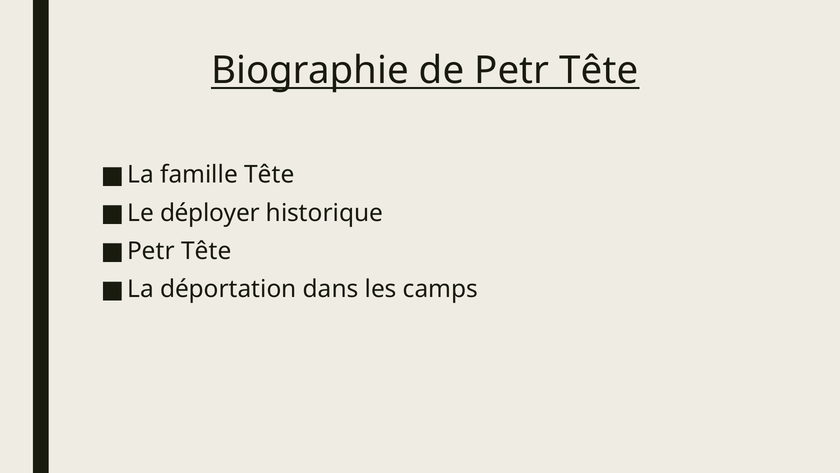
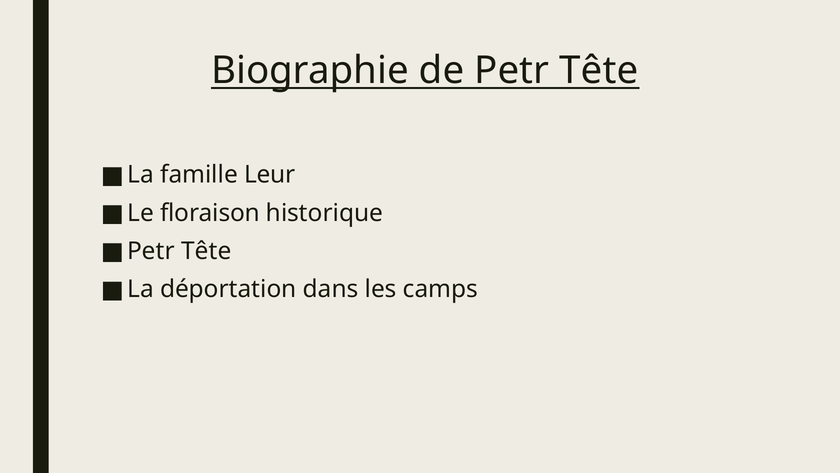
famille Tête: Tête -> Leur
déployer: déployer -> floraison
